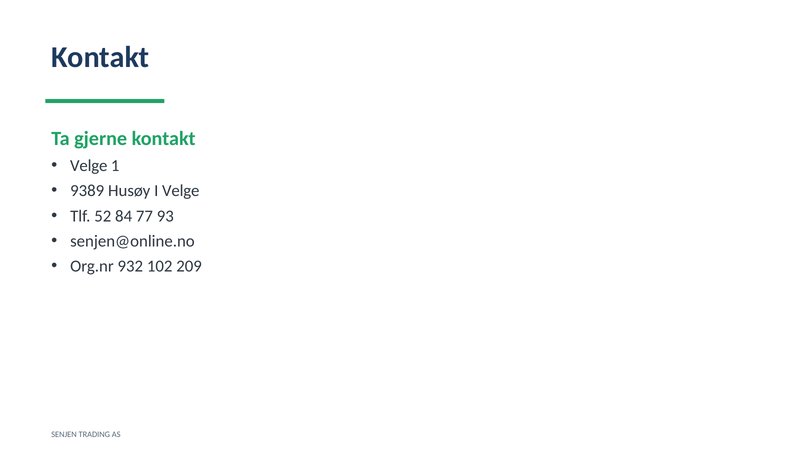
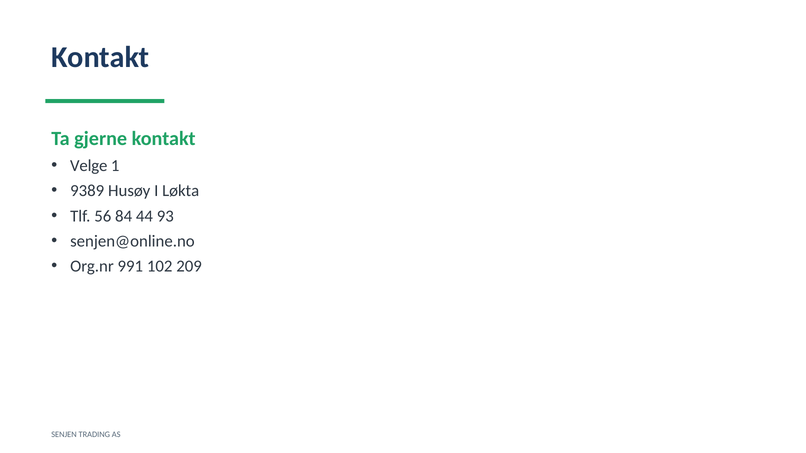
I Velge: Velge -> Løkta
52: 52 -> 56
77: 77 -> 44
932: 932 -> 991
